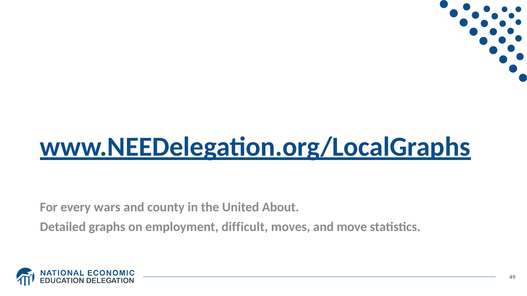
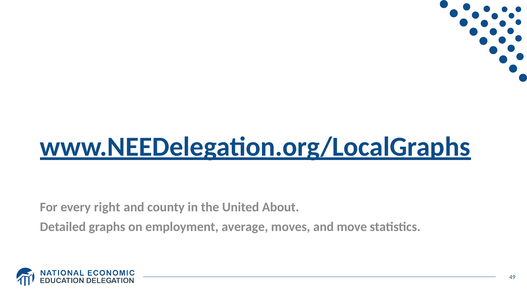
wars: wars -> right
difficult: difficult -> average
